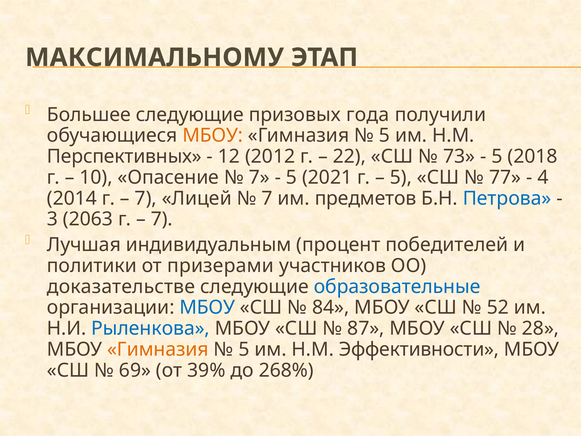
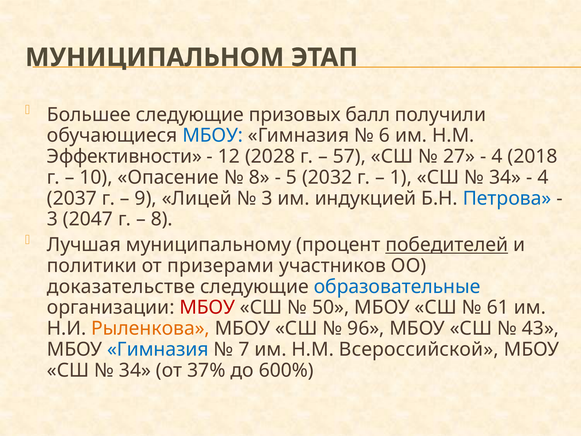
МАКСИМАЛЬНОМУ: МАКСИМАЛЬНОМУ -> МУНИЦИПАЛЬНОМ
года: года -> балл
МБОУ at (213, 135) colour: orange -> blue
5 at (385, 135): 5 -> 6
Перспективных: Перспективных -> Эффективности
2012: 2012 -> 2028
22: 22 -> 57
73: 73 -> 27
5 at (497, 156): 5 -> 4
7 at (259, 177): 7 -> 8
2021: 2021 -> 2032
5 at (401, 177): 5 -> 1
77 at (505, 177): 77 -> 34
2014: 2014 -> 2037
7 at (146, 198): 7 -> 9
7 at (267, 198): 7 -> 3
предметов: предметов -> индукцией
2063: 2063 -> 2047
7 at (162, 219): 7 -> 8
индивидуальным: индивидуальным -> муниципальному
победителей underline: none -> present
МБОУ at (207, 307) colour: blue -> red
84: 84 -> 50
52: 52 -> 61
Рыленкова colour: blue -> orange
87: 87 -> 96
28: 28 -> 43
Гимназия at (158, 349) colour: orange -> blue
5 at (244, 349): 5 -> 7
Эффективности: Эффективности -> Всероссийской
69 at (135, 370): 69 -> 34
39%: 39% -> 37%
268%: 268% -> 600%
